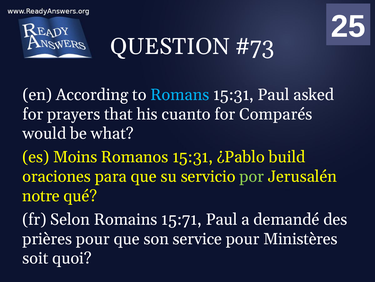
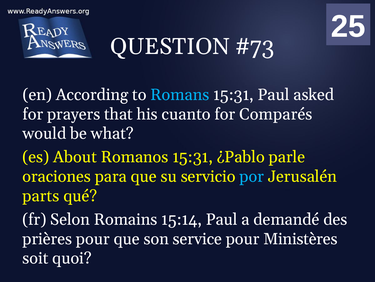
Moins: Moins -> About
build: build -> parle
por colour: light green -> light blue
notre: notre -> parts
15:71: 15:71 -> 15:14
